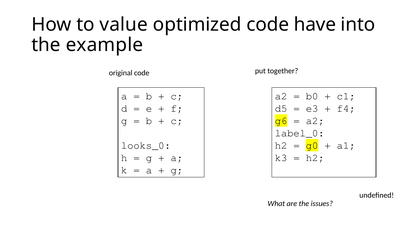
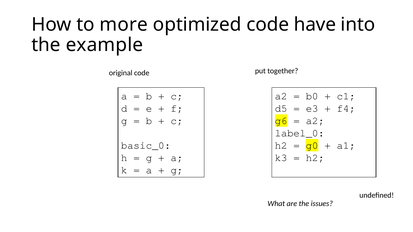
value: value -> more
looks_0: looks_0 -> basic_0
